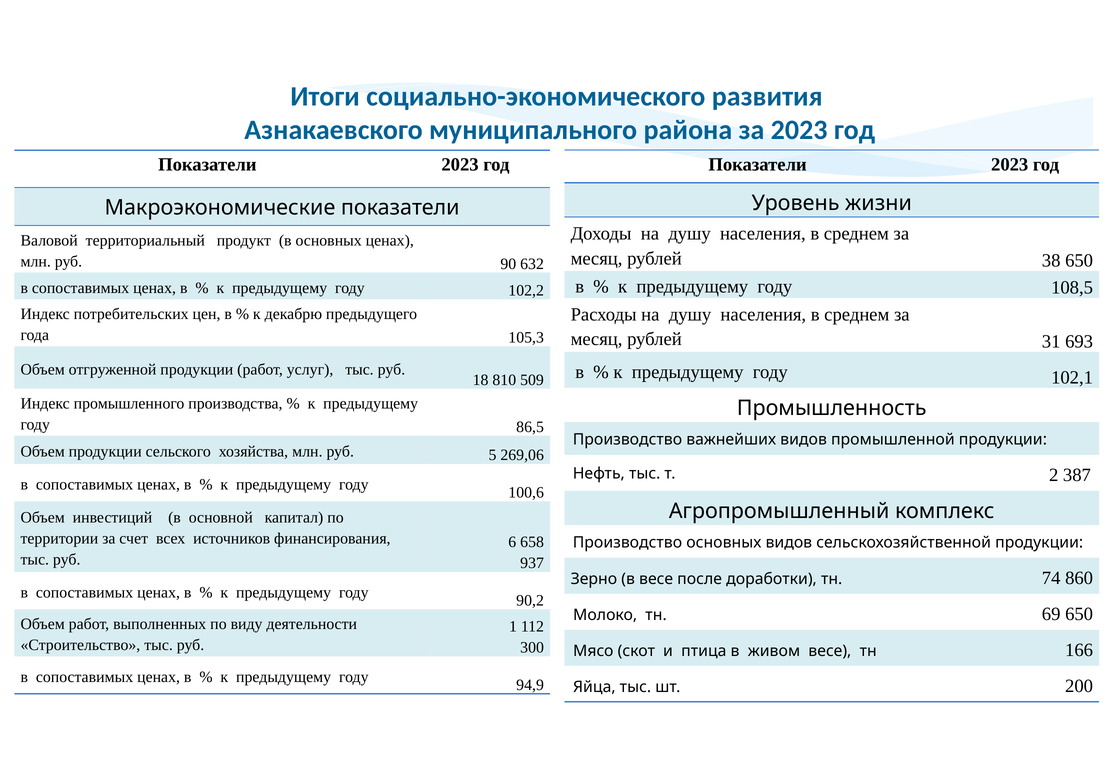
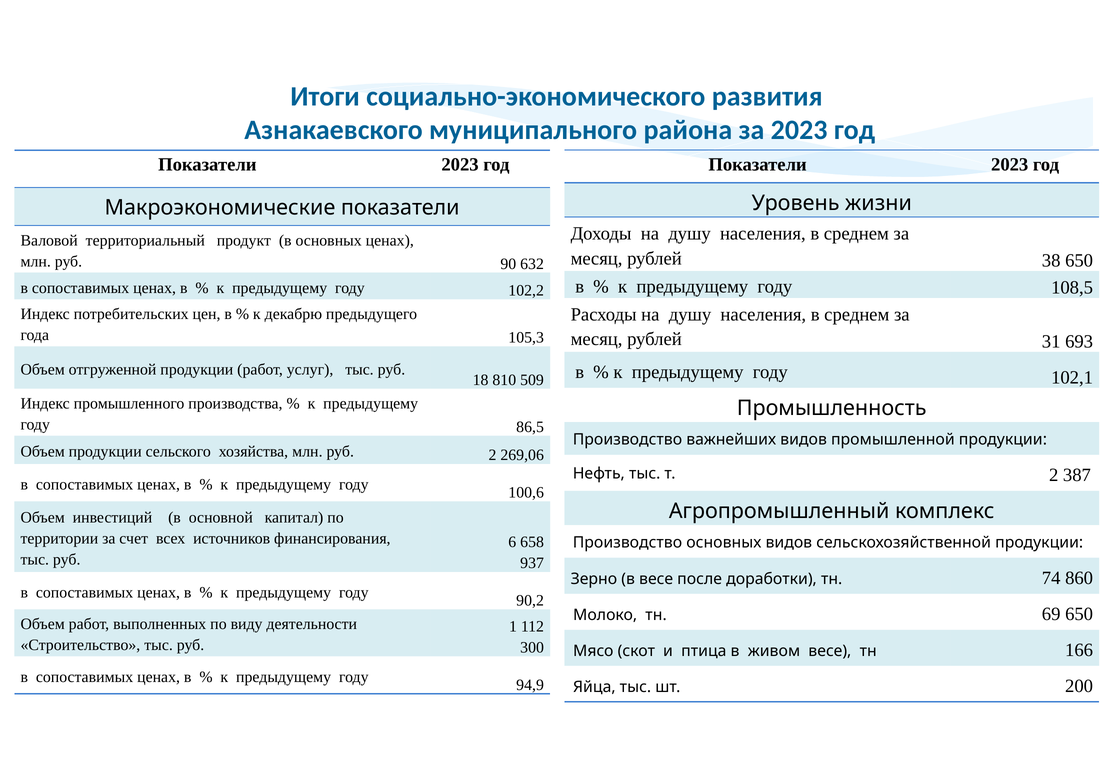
руб 5: 5 -> 2
